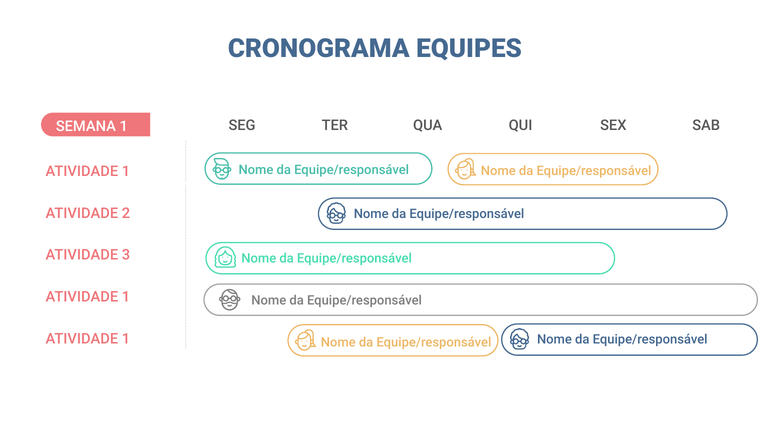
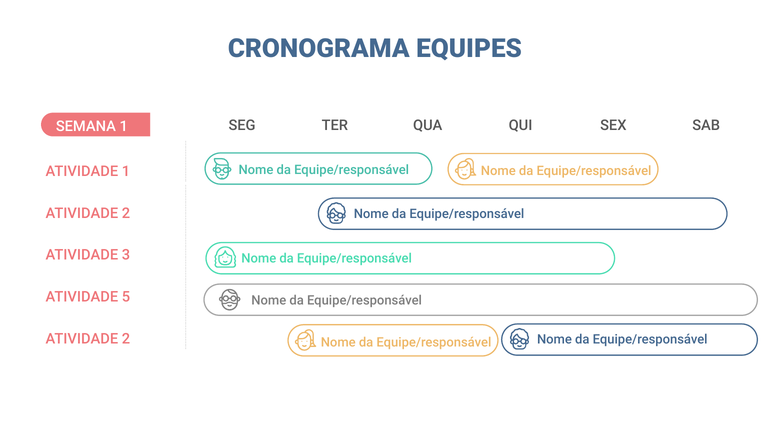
1 at (126, 297): 1 -> 5
1 at (126, 339): 1 -> 2
